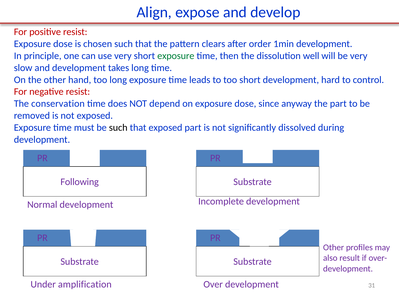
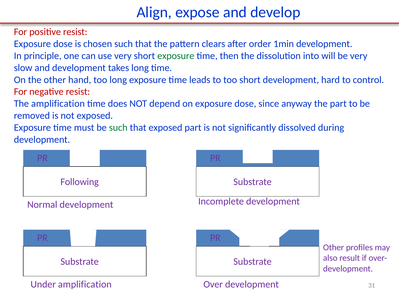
well: well -> into
The conservation: conservation -> amplification
such at (118, 128) colour: black -> green
